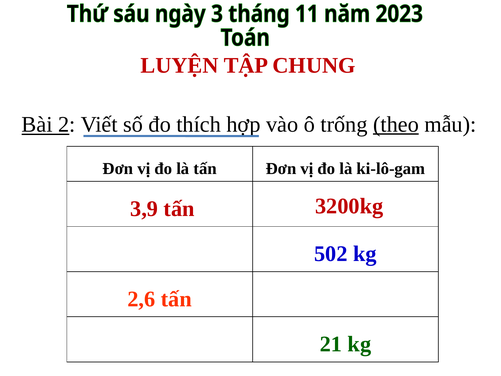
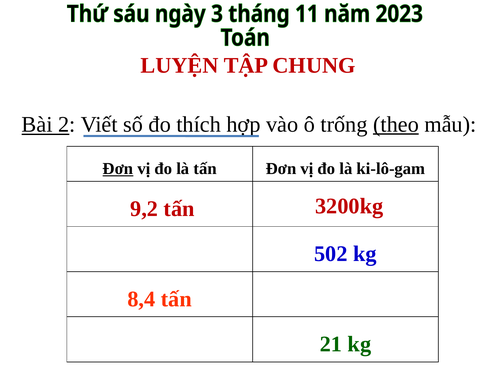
Đơn at (118, 168) underline: none -> present
3,9: 3,9 -> 9,2
2,6: 2,6 -> 8,4
